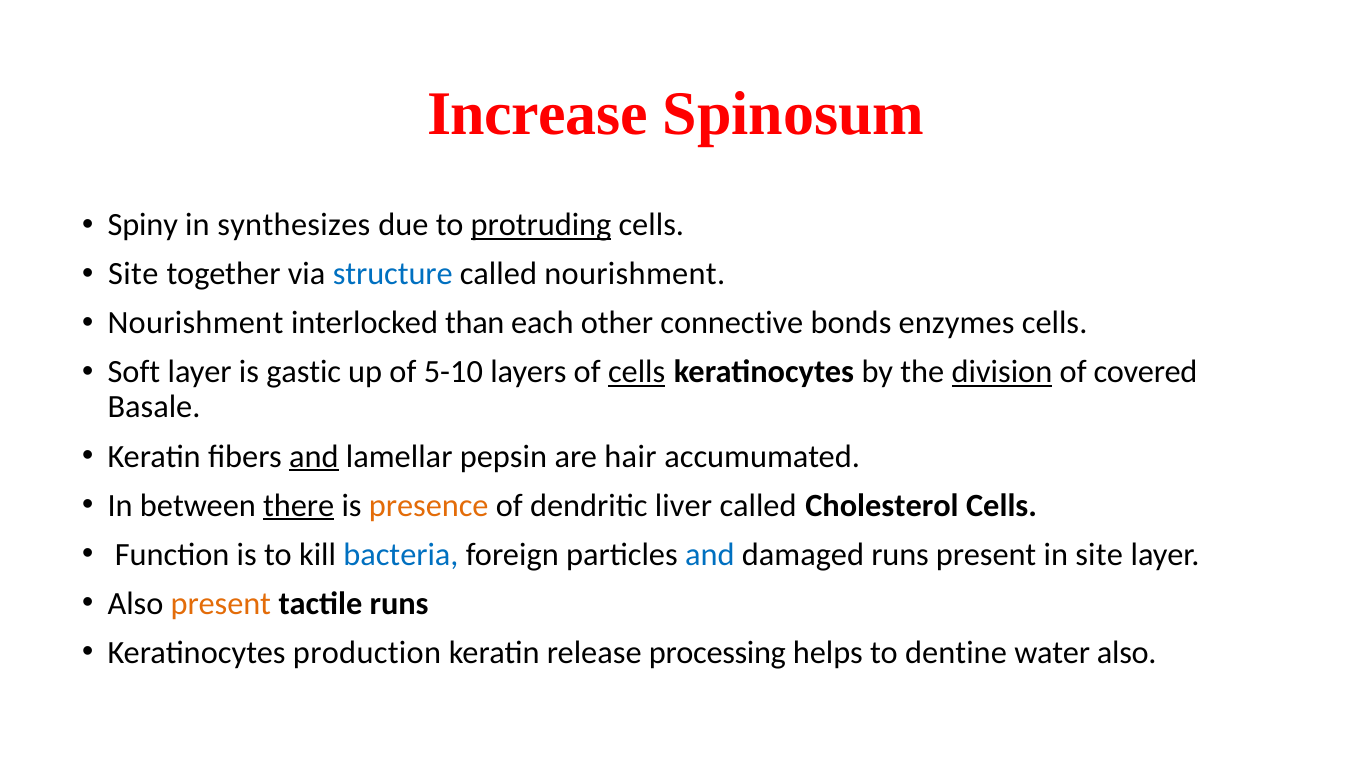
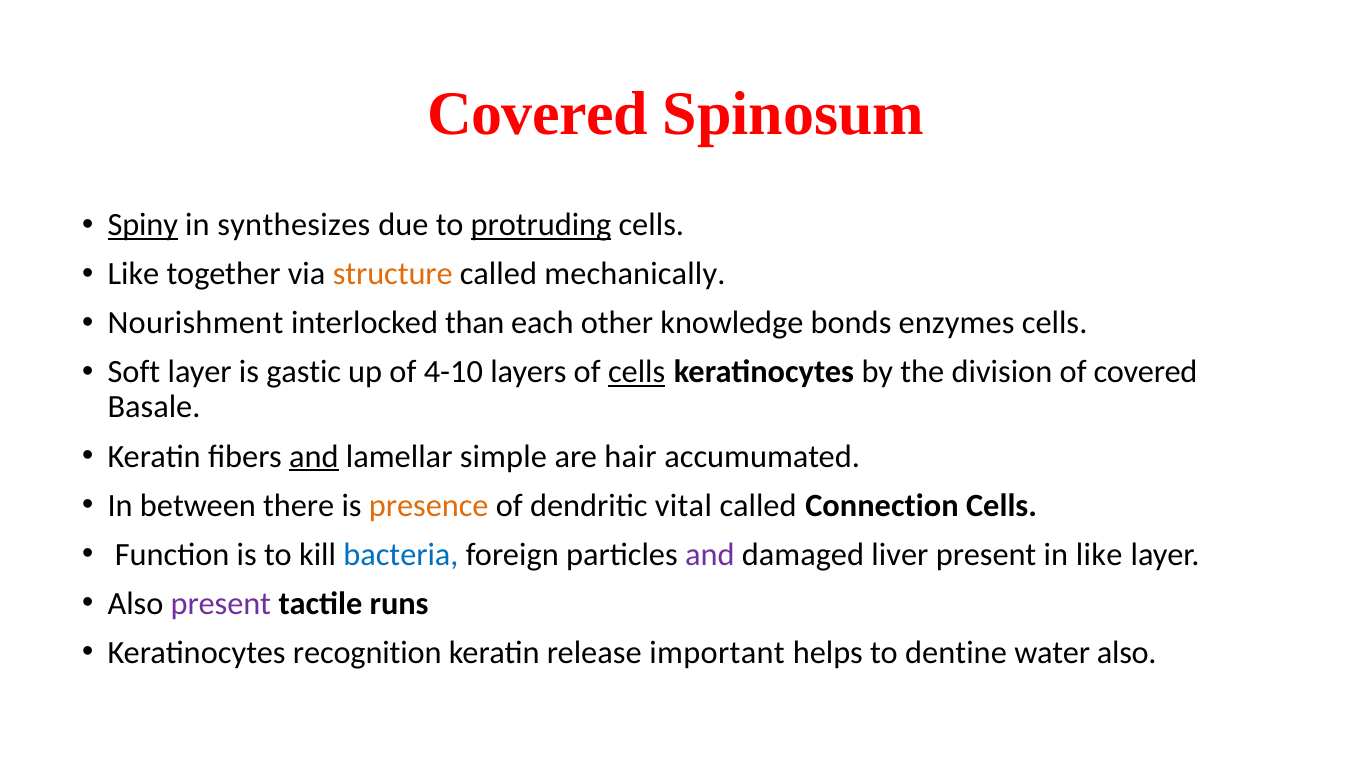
Increase at (537, 114): Increase -> Covered
Spiny underline: none -> present
Site at (133, 274): Site -> Like
structure colour: blue -> orange
called nourishment: nourishment -> mechanically
connective: connective -> knowledge
5-10: 5-10 -> 4-10
division underline: present -> none
pepsin: pepsin -> simple
there underline: present -> none
liver: liver -> vital
Cholesterol: Cholesterol -> Connection
and at (710, 554) colour: blue -> purple
damaged runs: runs -> liver
in site: site -> like
present at (221, 603) colour: orange -> purple
production: production -> recognition
processing: processing -> important
